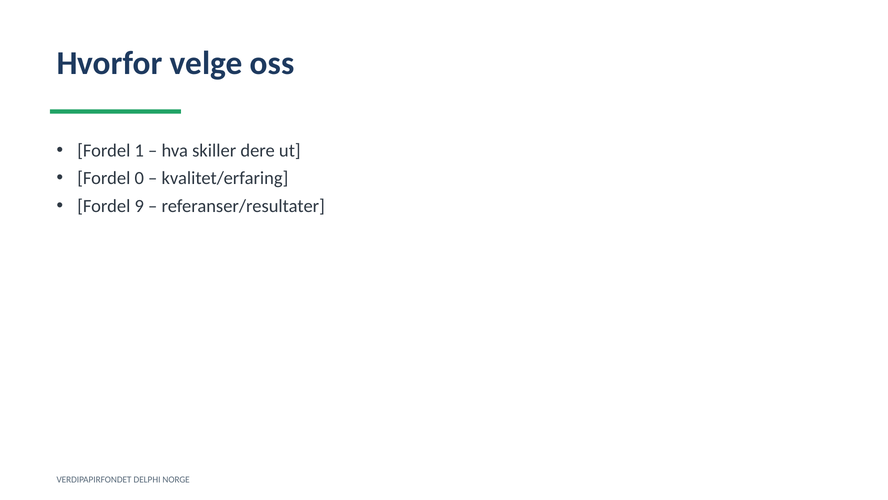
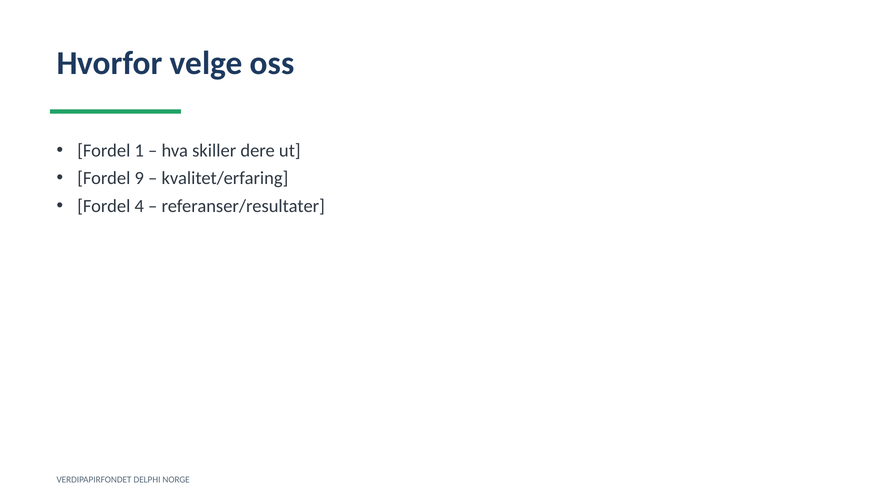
0: 0 -> 9
9: 9 -> 4
